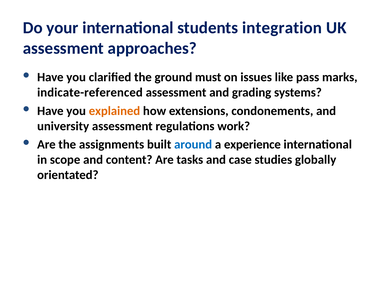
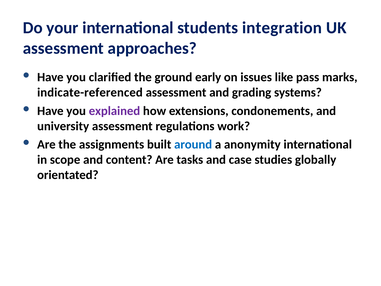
must: must -> early
explained colour: orange -> purple
experience: experience -> anonymity
